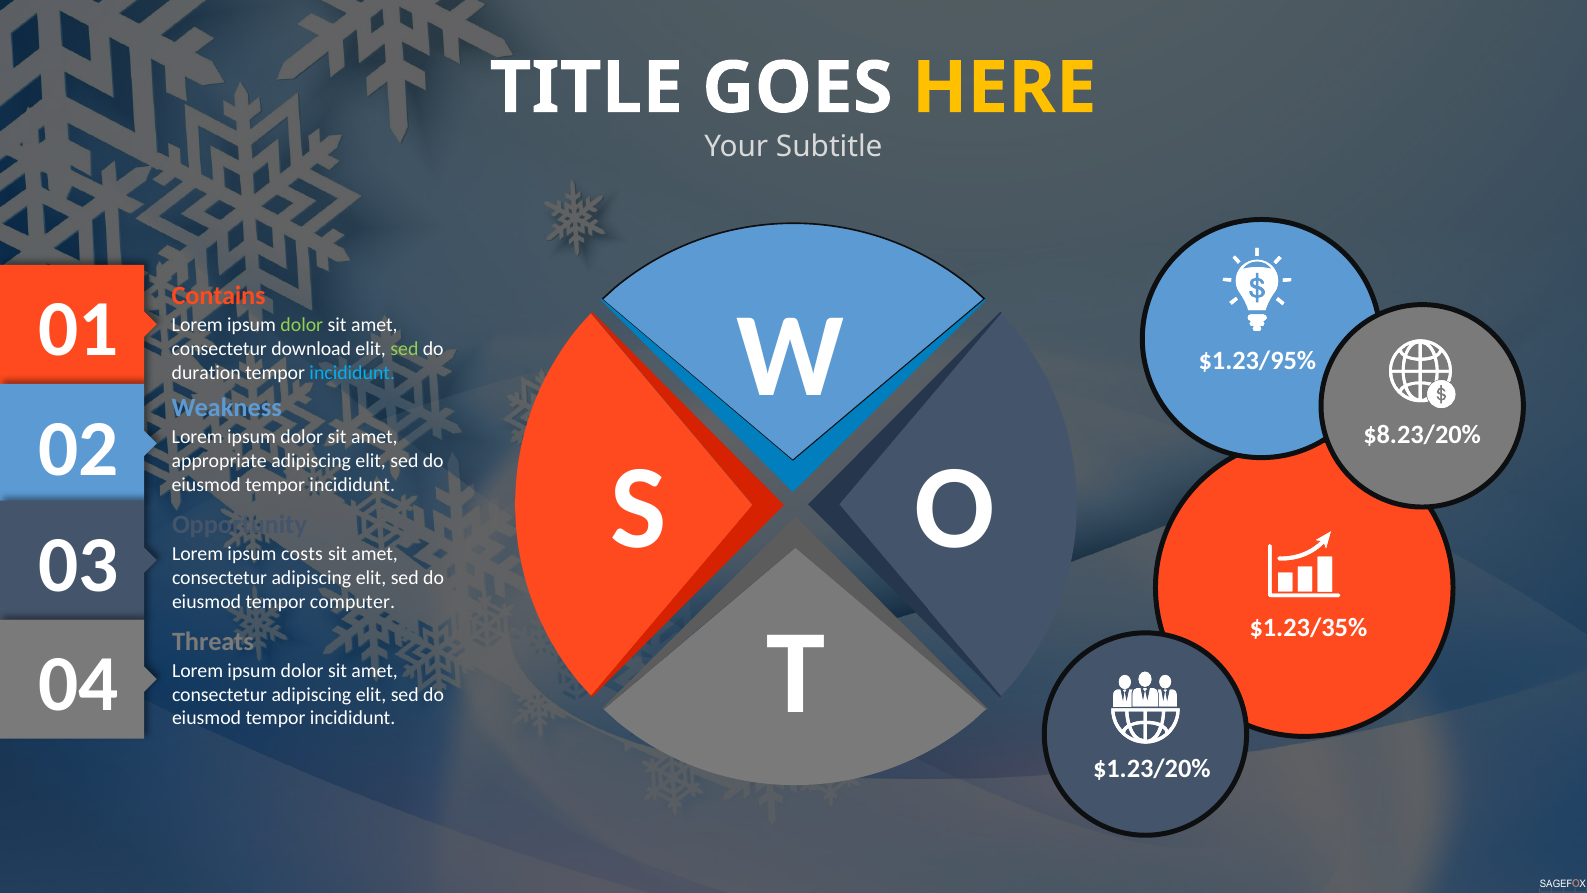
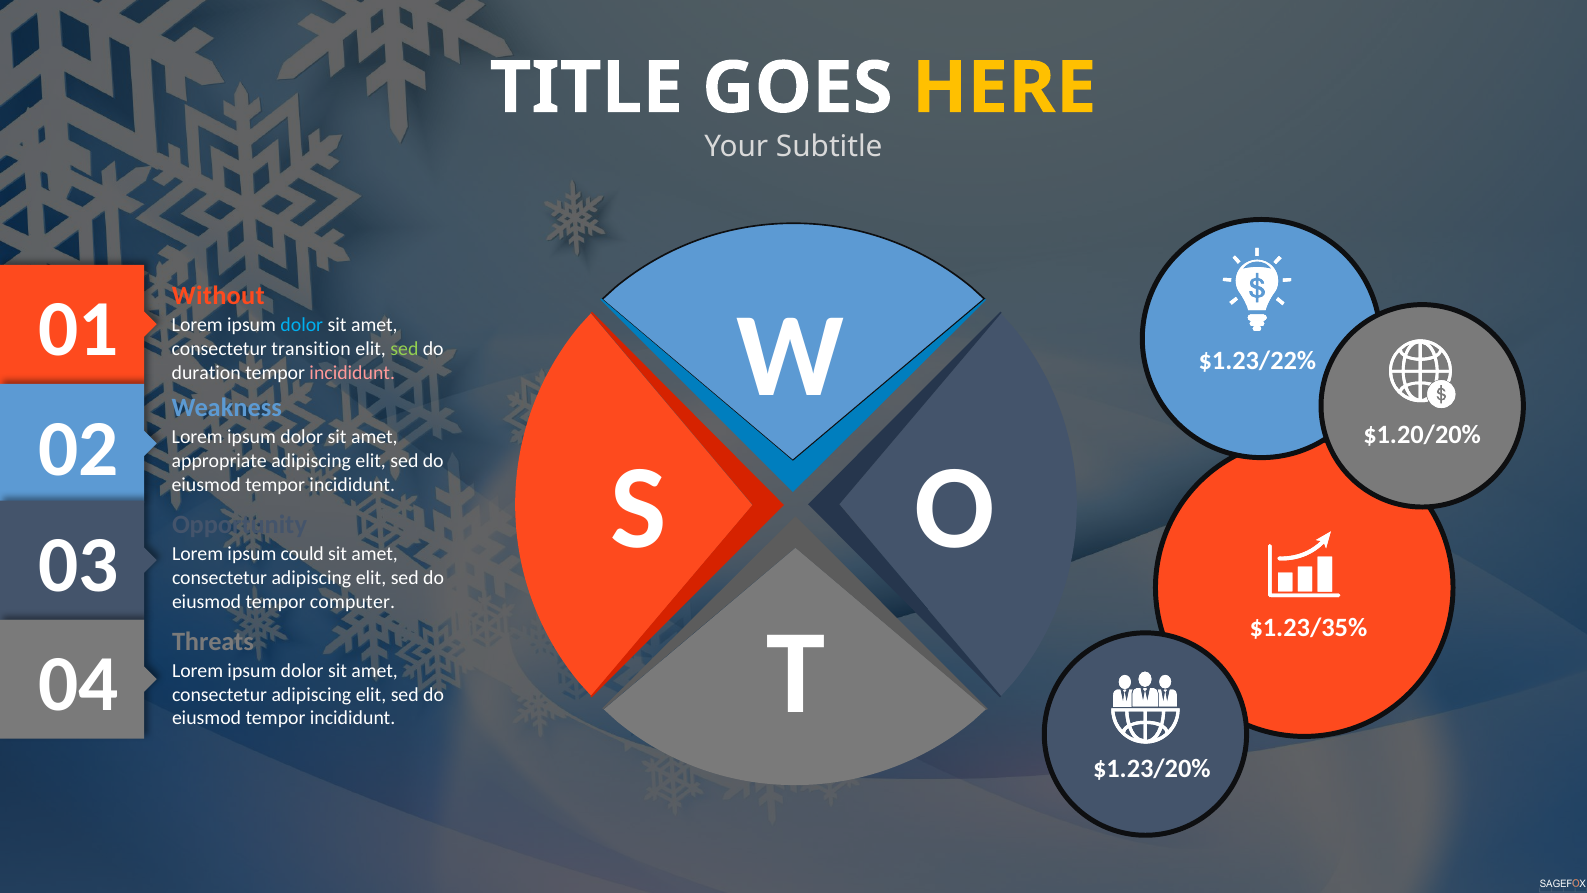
Contains: Contains -> Without
dolor at (302, 325) colour: light green -> light blue
download: download -> transition
$1.23/95%: $1.23/95% -> $1.23/22%
incididunt at (352, 372) colour: light blue -> pink
$8.23/20%: $8.23/20% -> $1.20/20%
costs: costs -> could
